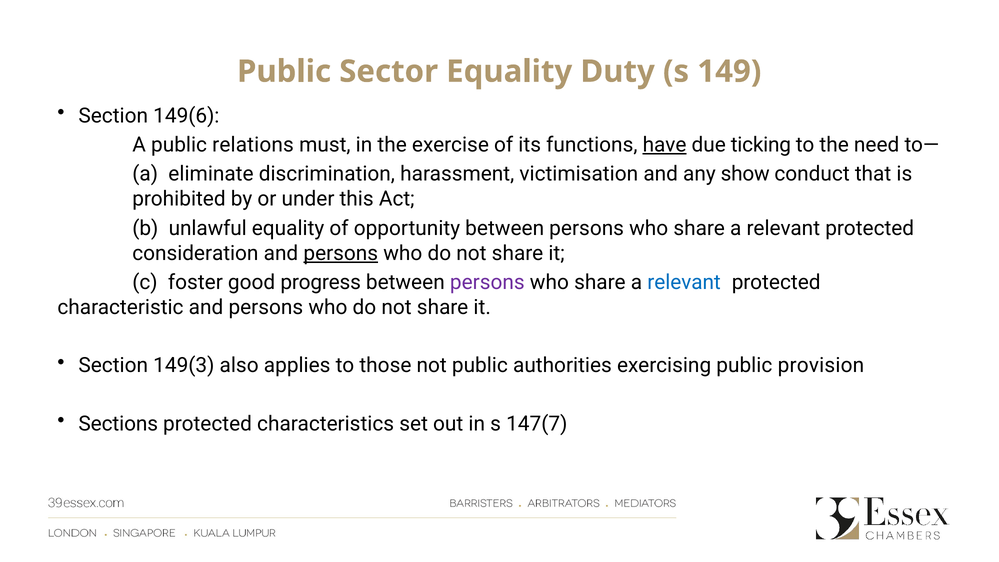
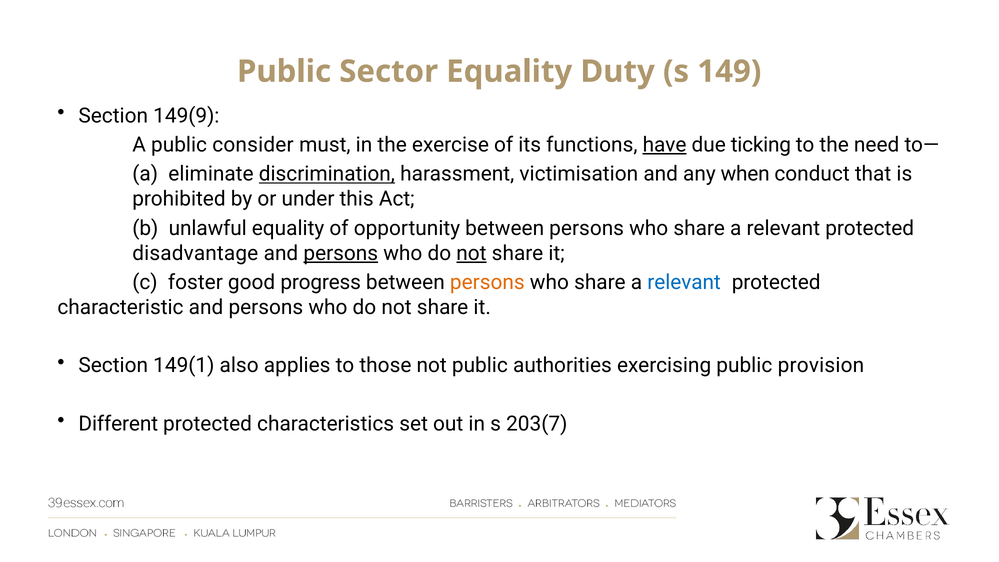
149(6: 149(6 -> 149(9
relations: relations -> consider
discrimination underline: none -> present
show: show -> when
consideration: consideration -> disadvantage
not at (471, 253) underline: none -> present
persons at (487, 282) colour: purple -> orange
149(3: 149(3 -> 149(1
Sections: Sections -> Different
147(7: 147(7 -> 203(7
